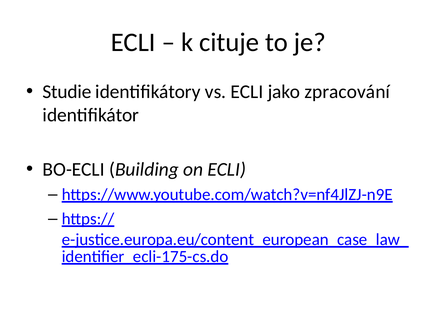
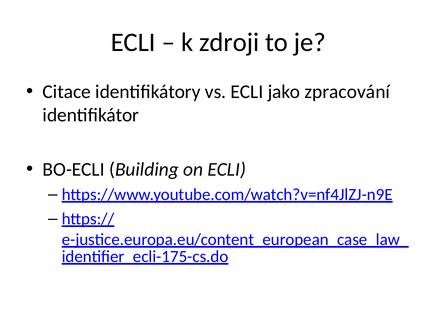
cituje: cituje -> zdroji
Studie: Studie -> Citace
